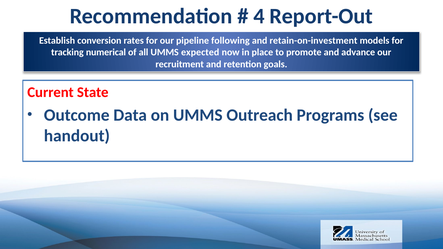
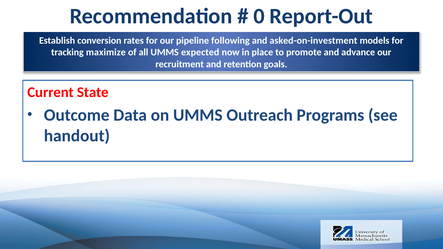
4: 4 -> 0
retain-on-investment: retain-on-investment -> asked-on-investment
numerical: numerical -> maximize
